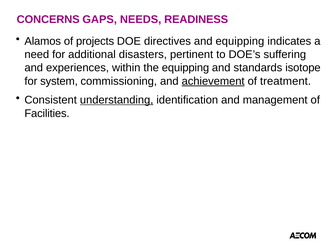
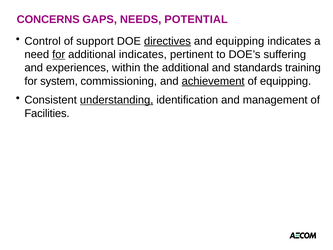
READINESS: READINESS -> POTENTIAL
Alamos: Alamos -> Control
projects: projects -> support
directives underline: none -> present
for at (59, 54) underline: none -> present
additional disasters: disasters -> indicates
the equipping: equipping -> additional
isotope: isotope -> training
of treatment: treatment -> equipping
